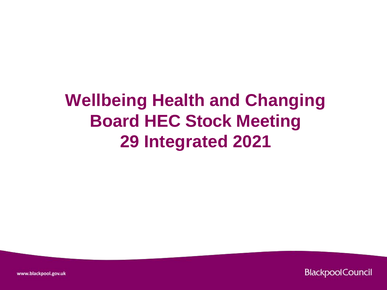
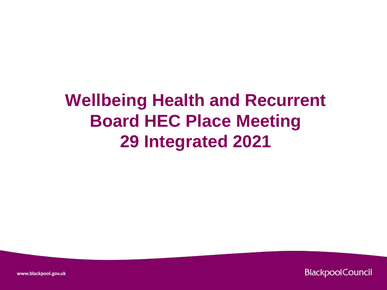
Changing: Changing -> Recurrent
Stock: Stock -> Place
